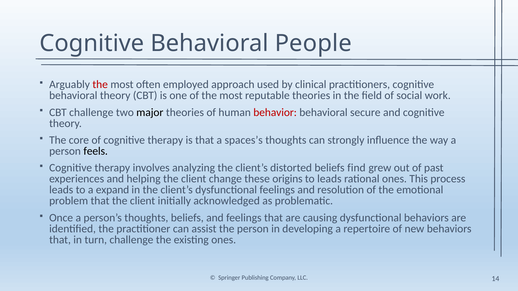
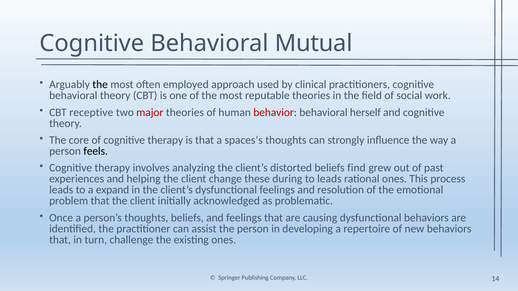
People: People -> Mutual
the at (100, 85) colour: red -> black
CBT challenge: challenge -> receptive
major colour: black -> red
secure: secure -> herself
origins: origins -> during
